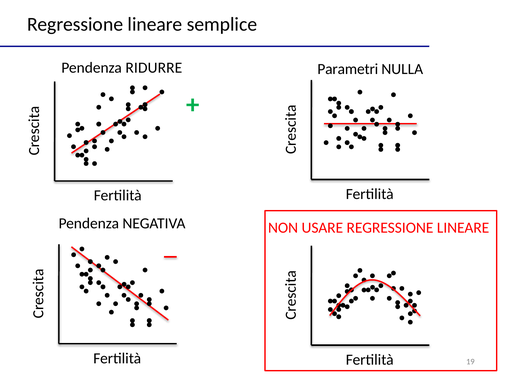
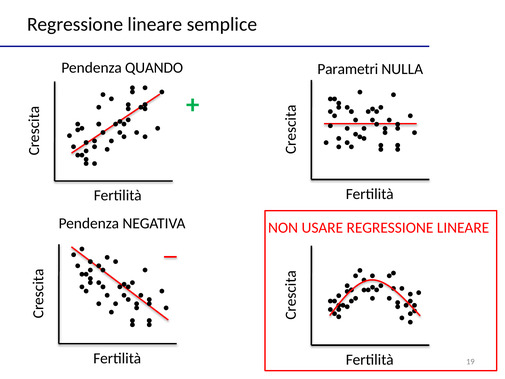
RIDURRE: RIDURRE -> QUANDO
